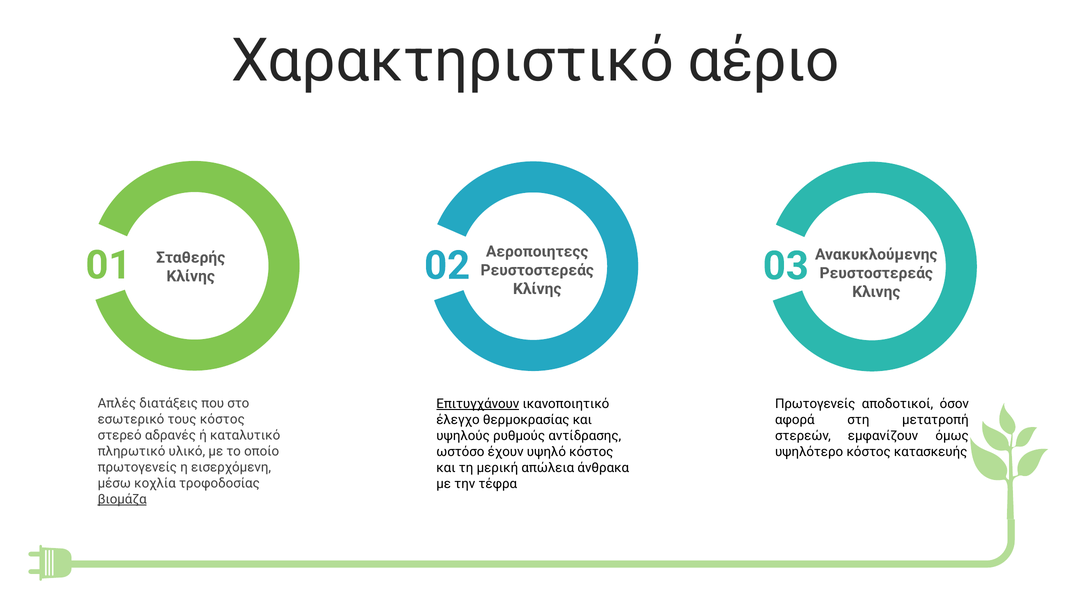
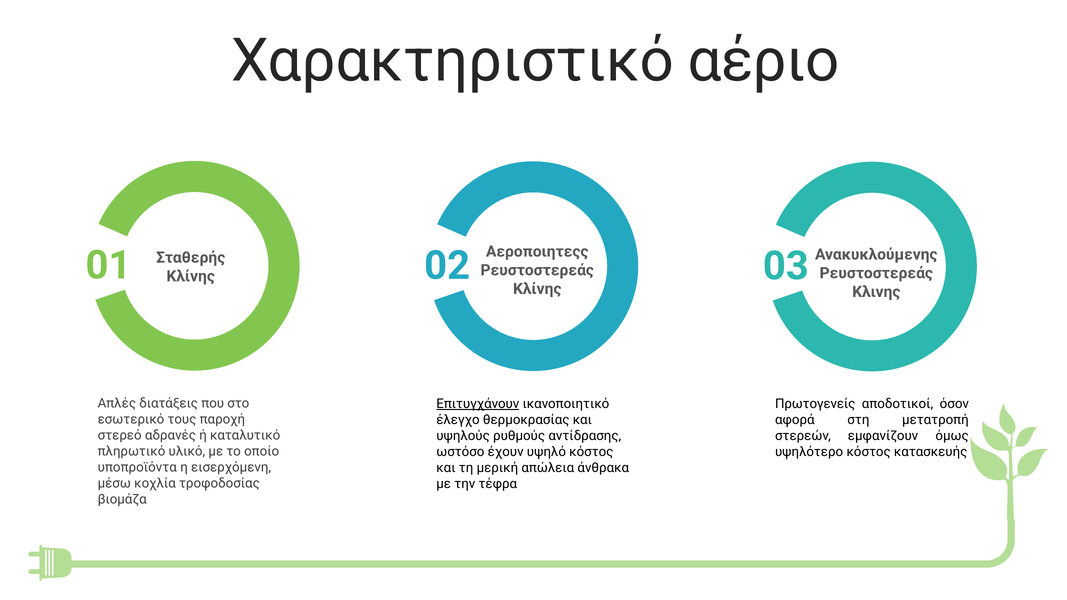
τους κόστος: κόστος -> παροχή
πρωτογενείς at (137, 467): πρωτογενείς -> υποπροϊόντα
βιομάζα underline: present -> none
